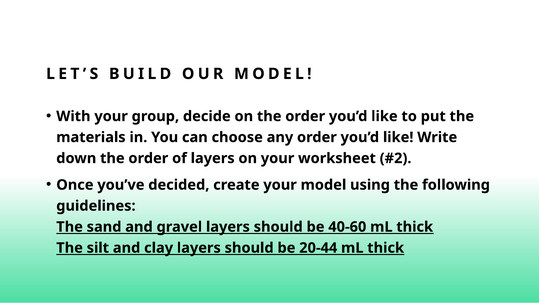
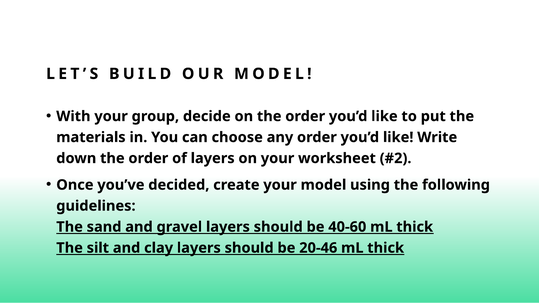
20-44: 20-44 -> 20-46
